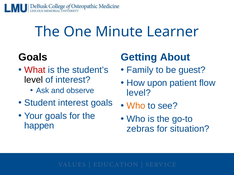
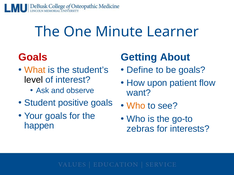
Goals at (33, 57) colour: black -> red
What colour: red -> orange
Family: Family -> Define
be guest: guest -> goals
level at (139, 93): level -> want
Student interest: interest -> positive
situation: situation -> interests
